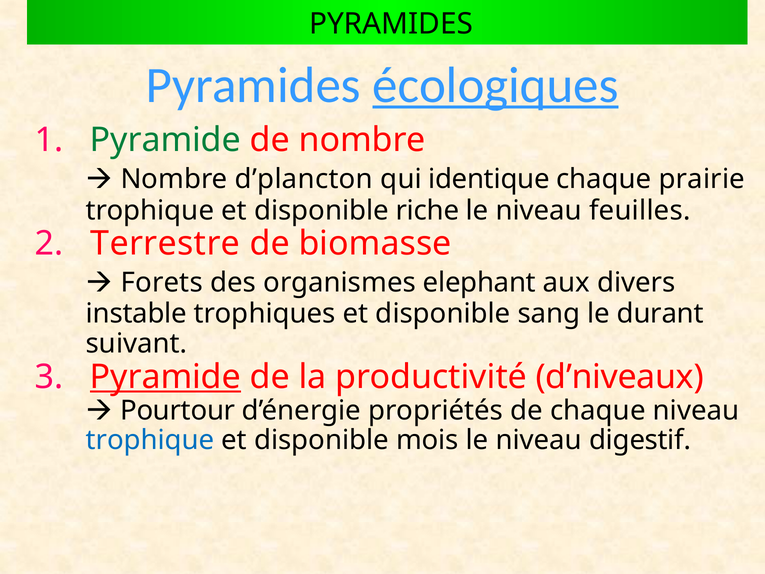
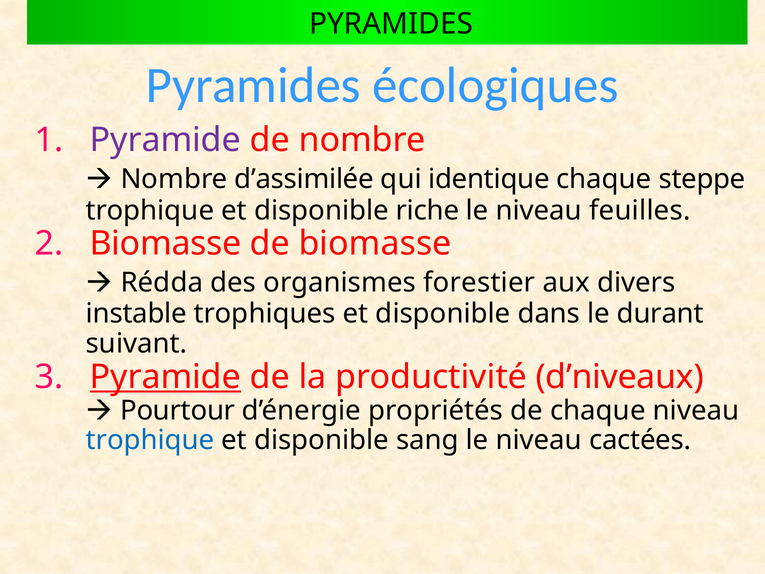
écologiques underline: present -> none
Pyramide at (165, 140) colour: green -> purple
d’plancton: d’plancton -> d’assimilée
prairie: prairie -> steppe
2 Terrestre: Terrestre -> Biomasse
Forets: Forets -> Rédda
elephant: elephant -> forestier
disponible sang: sang -> dans
mois: mois -> sang
digestif: digestif -> cactées
